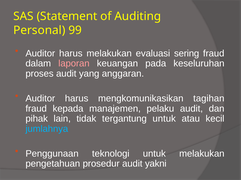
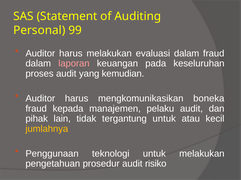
evaluasi sering: sering -> dalam
anggaran: anggaran -> kemudian
tagihan: tagihan -> boneka
jumlahnya colour: light blue -> yellow
yakni: yakni -> risiko
